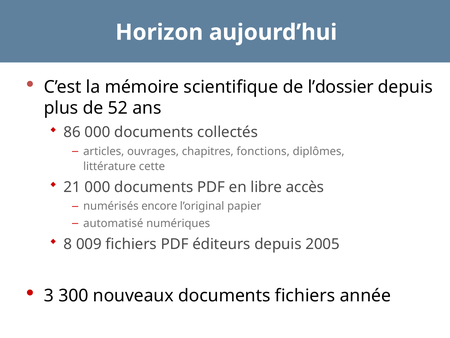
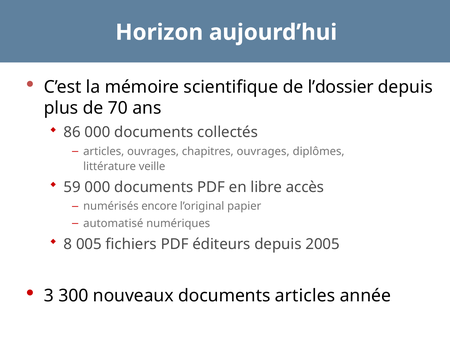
52: 52 -> 70
chapitres fonctions: fonctions -> ouvrages
cette: cette -> veille
21: 21 -> 59
009: 009 -> 005
documents fichiers: fichiers -> articles
